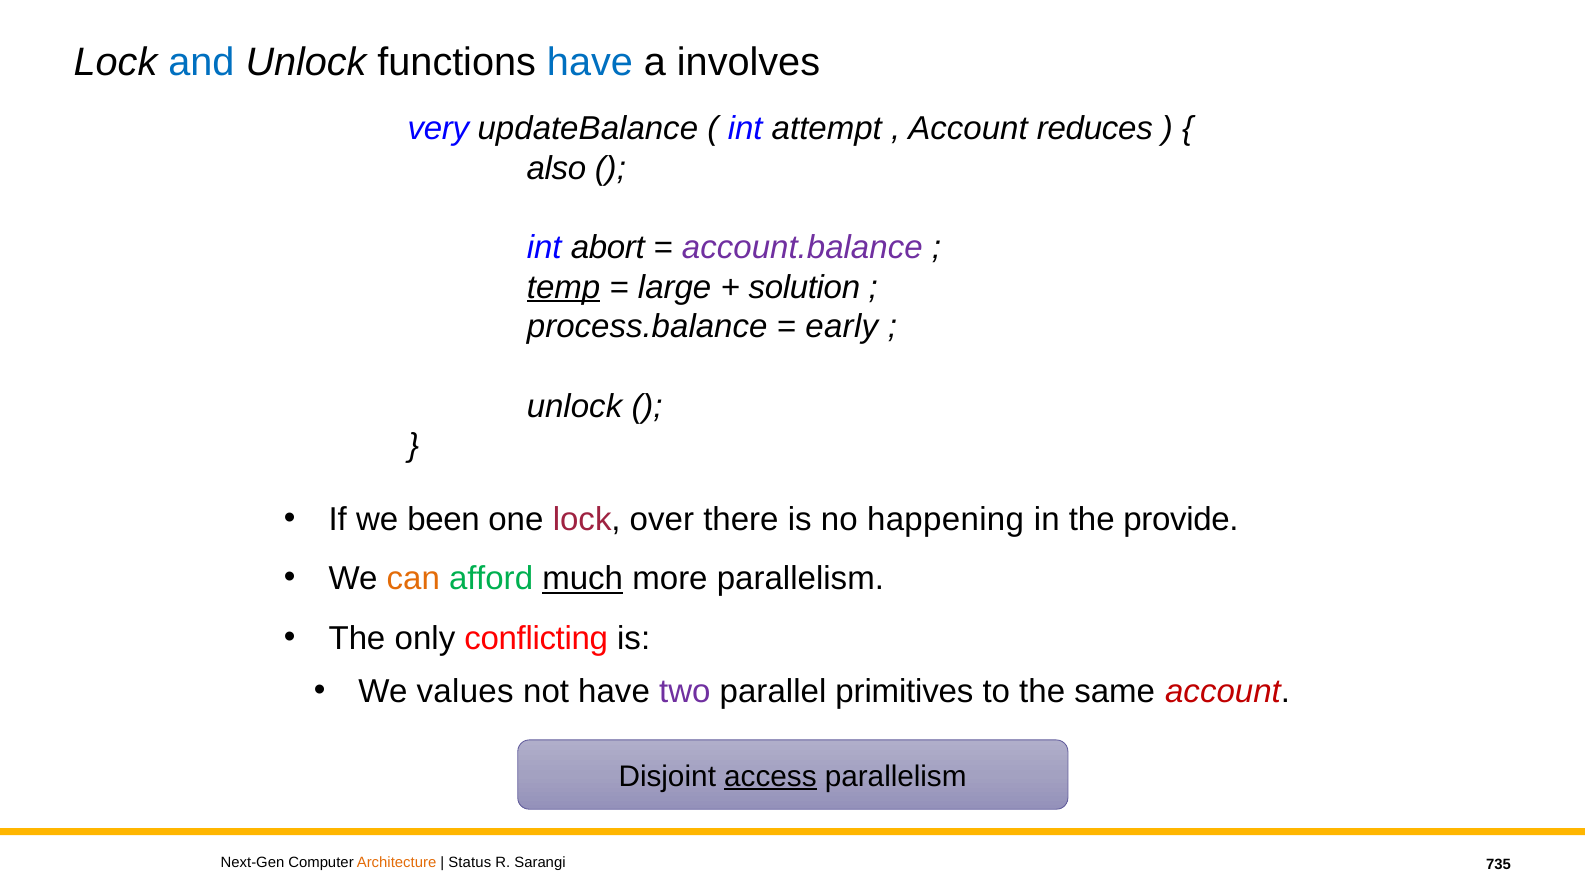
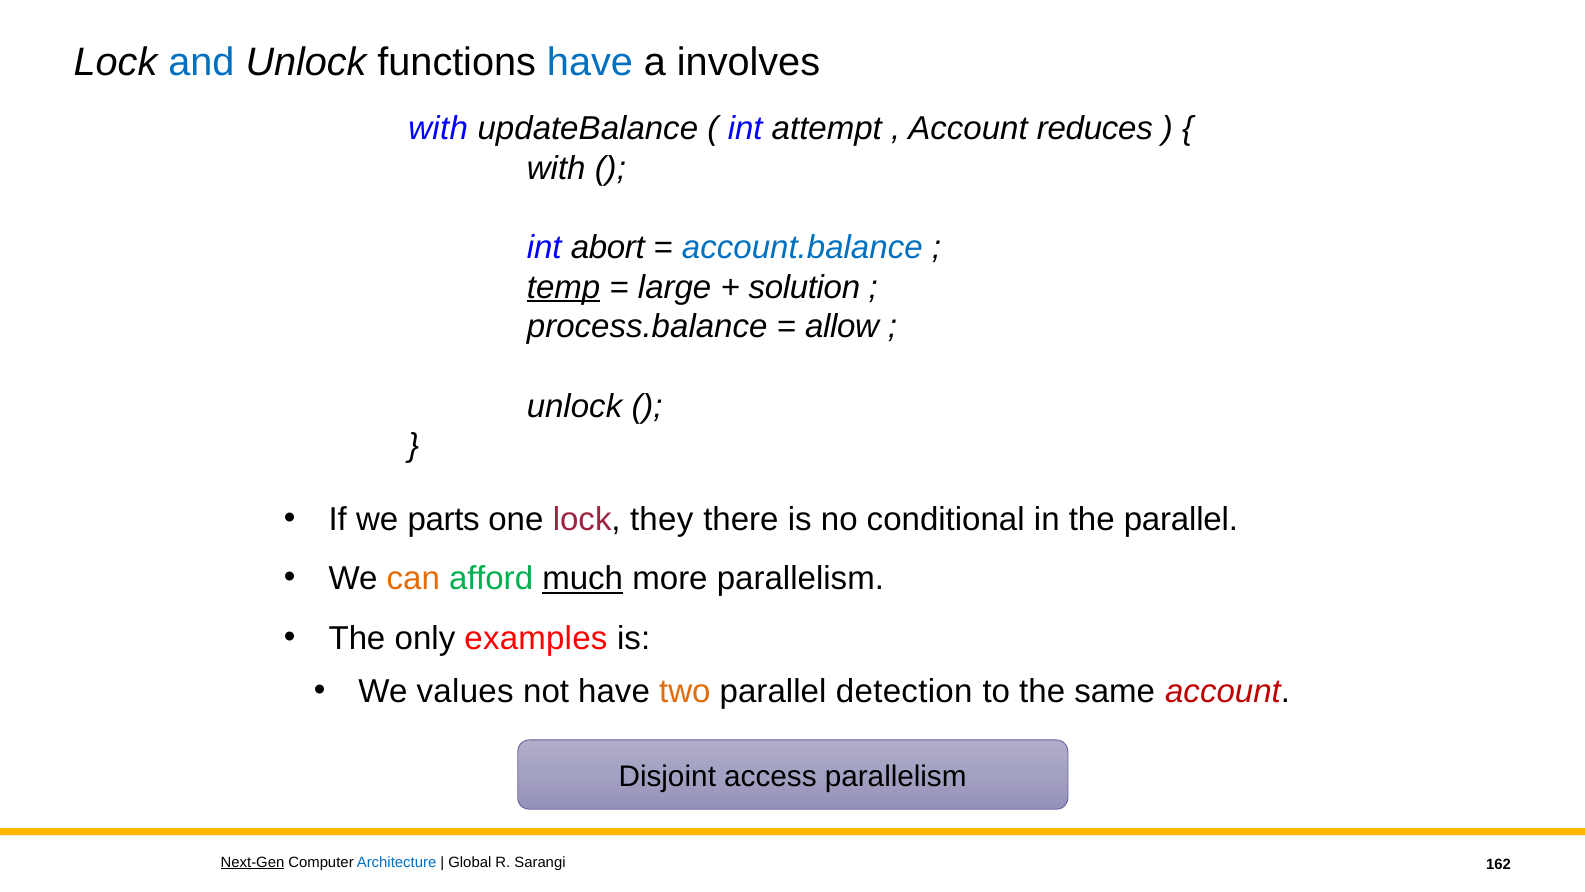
very at (438, 128): very -> with
also at (556, 168): also -> with
account.balance colour: purple -> blue
early: early -> allow
been: been -> parts
over: over -> they
happening: happening -> conditional
the provide: provide -> parallel
conflicting: conflicting -> examples
two colour: purple -> orange
primitives: primitives -> detection
access underline: present -> none
Next-Gen underline: none -> present
Architecture colour: orange -> blue
Status: Status -> Global
735: 735 -> 162
